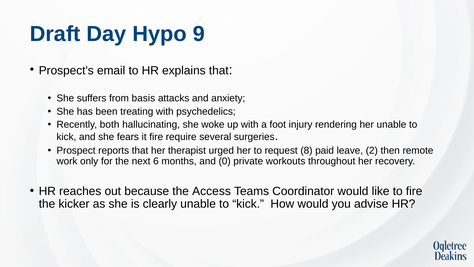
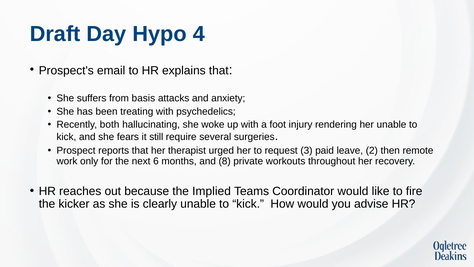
9: 9 -> 4
it fire: fire -> still
8: 8 -> 3
0: 0 -> 8
Access: Access -> Implied
